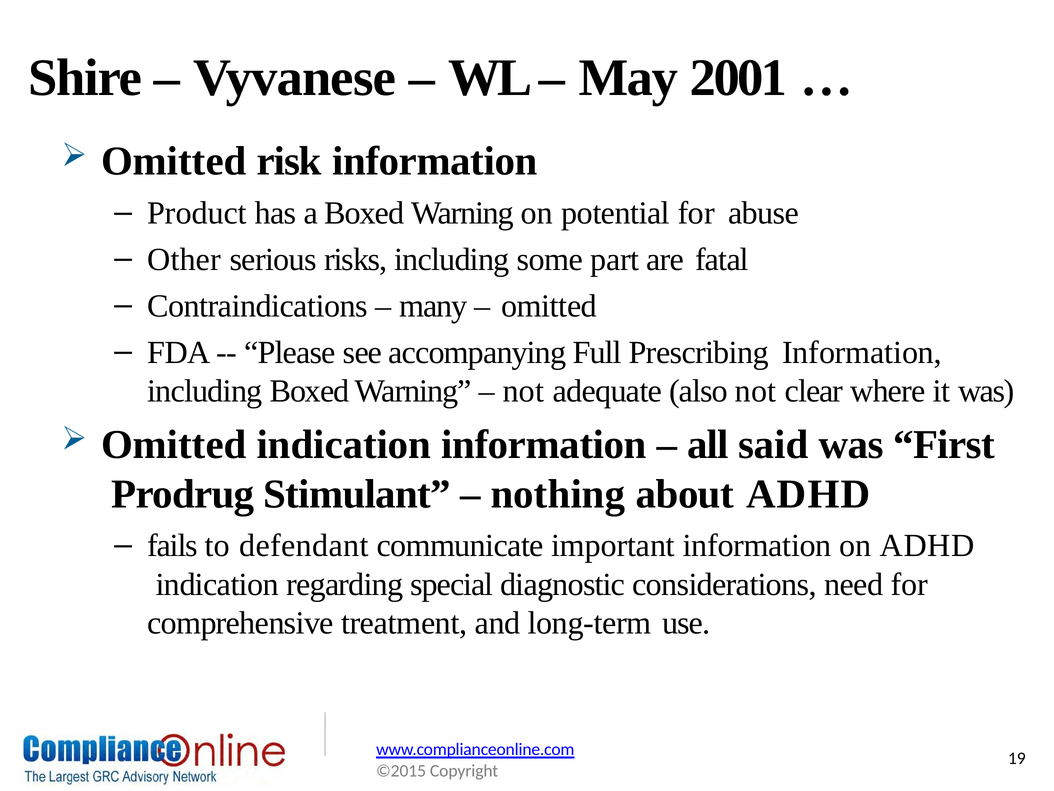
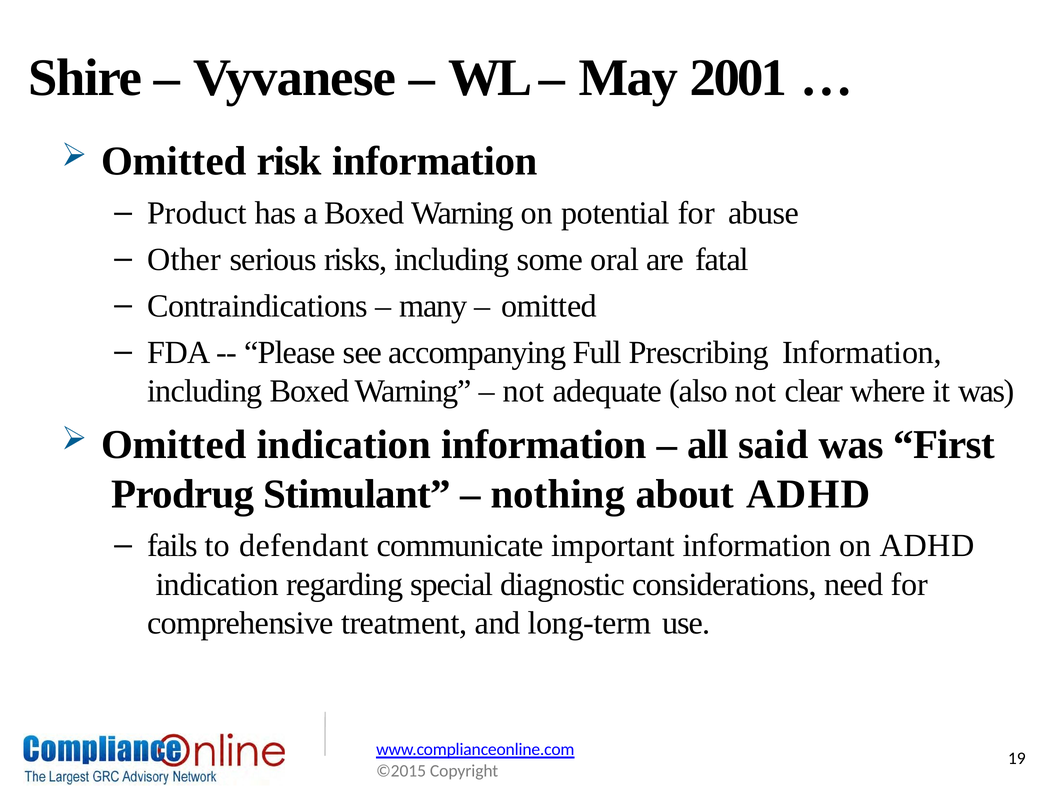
part: part -> oral
